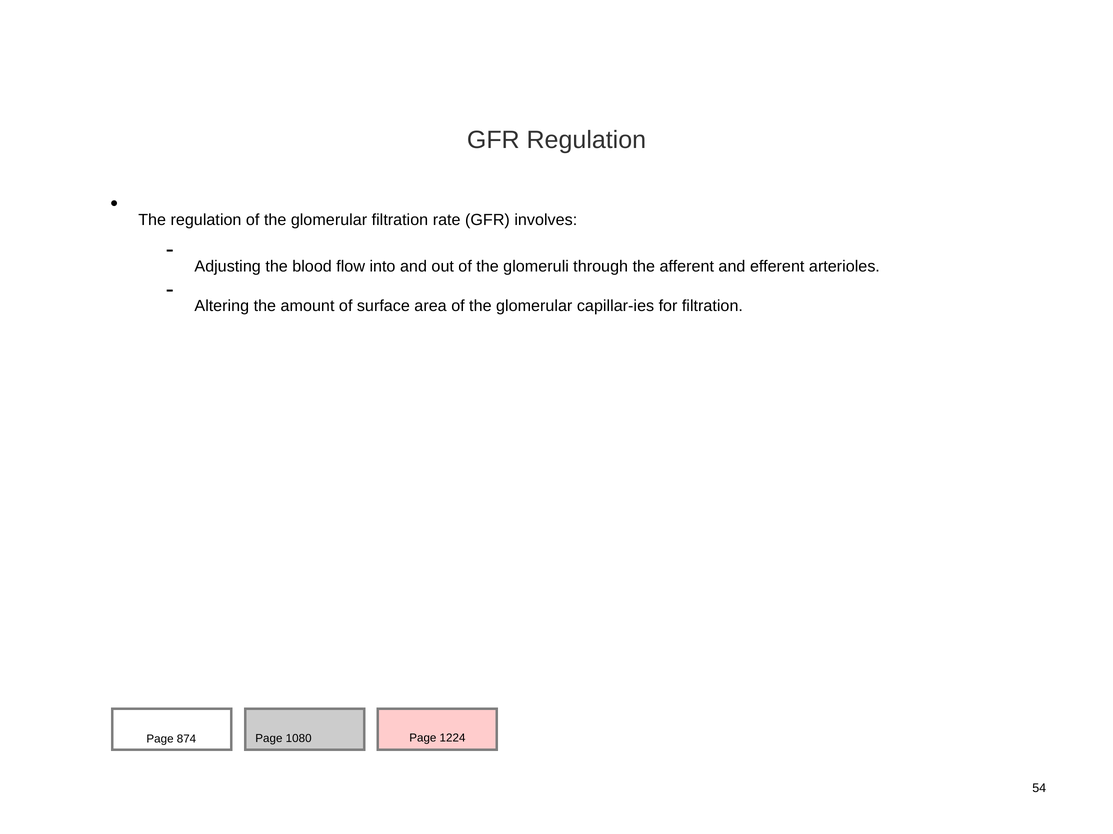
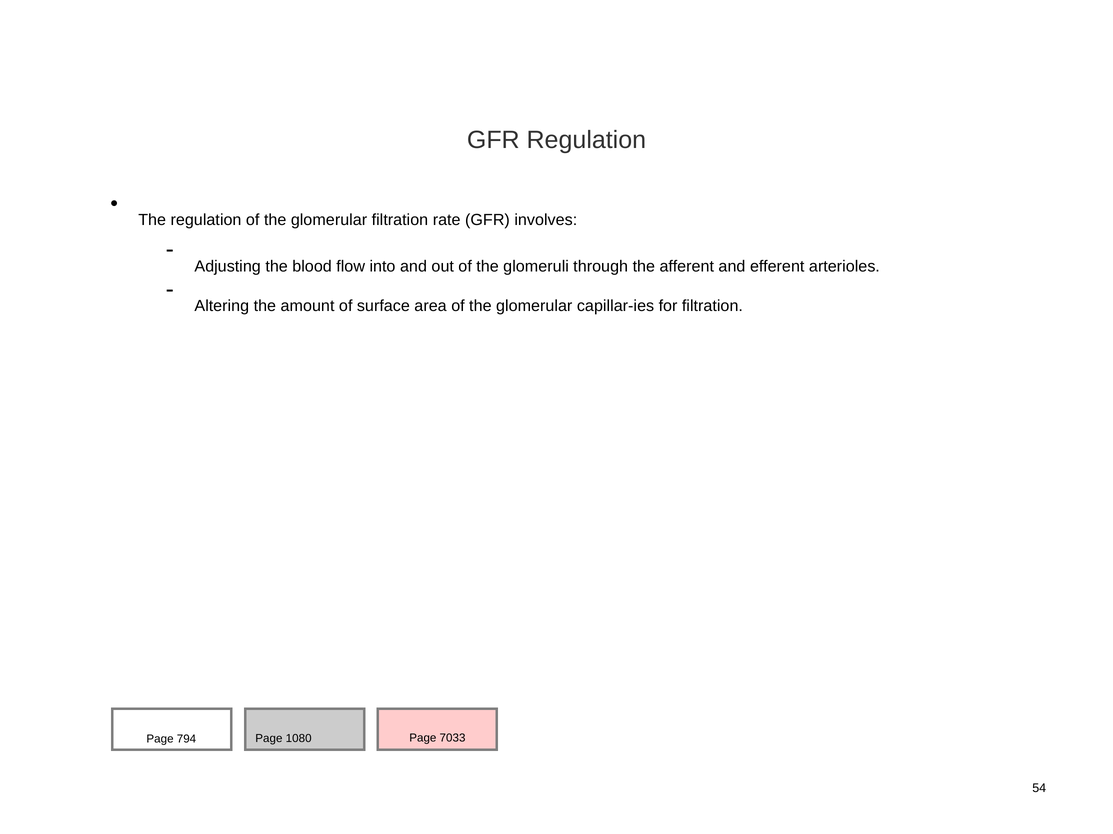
874: 874 -> 794
1224: 1224 -> 7033
